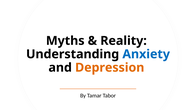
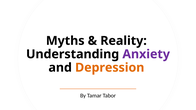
Anxiety colour: blue -> purple
